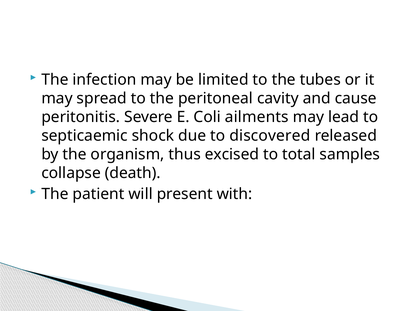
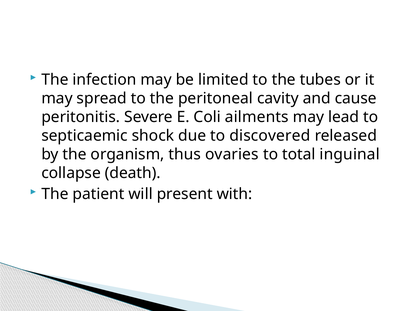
excised: excised -> ovaries
samples: samples -> inguinal
